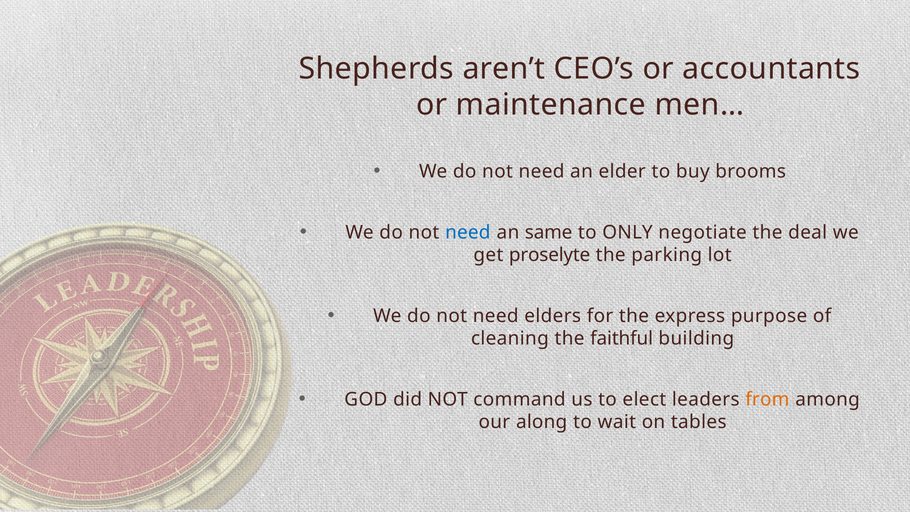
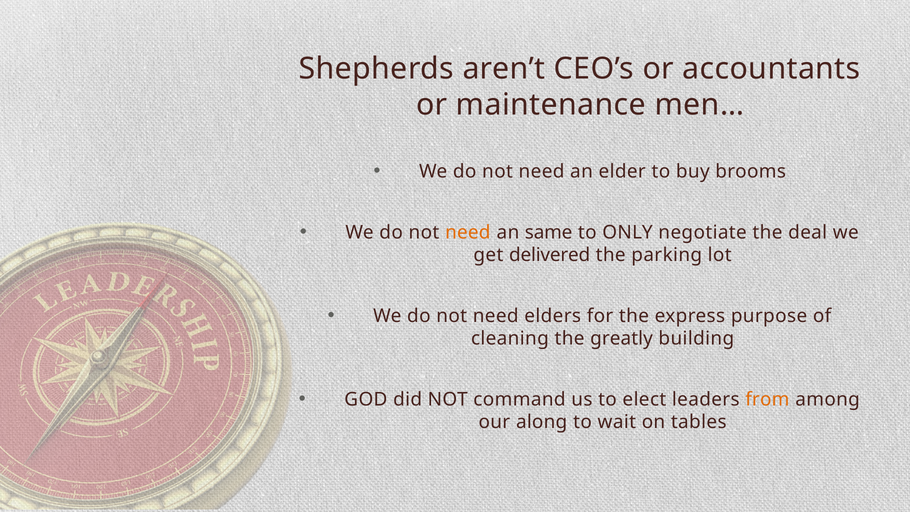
need at (468, 232) colour: blue -> orange
proselyte: proselyte -> delivered
faithful: faithful -> greatly
